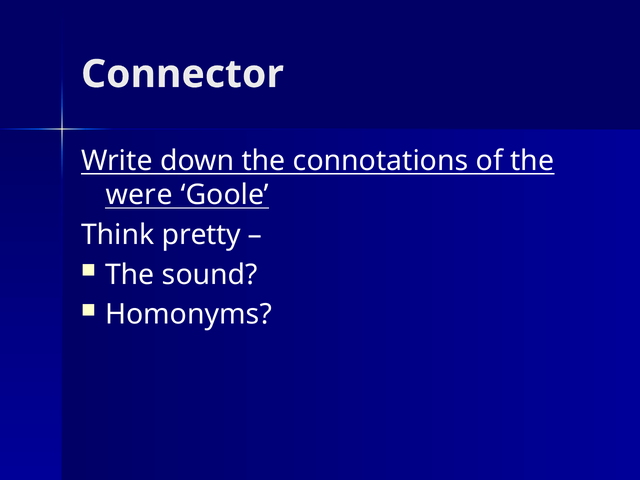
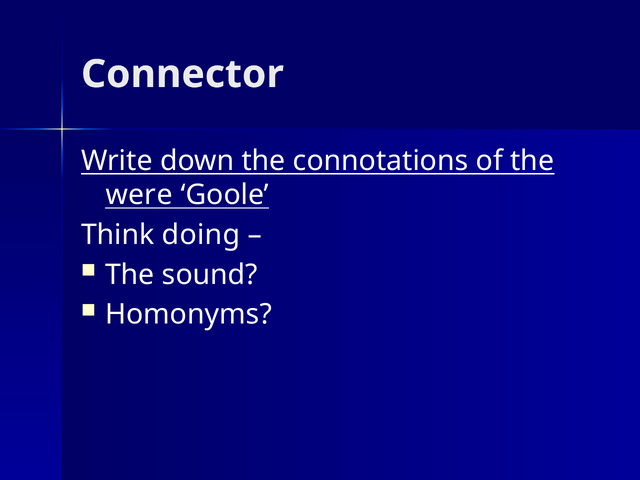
pretty: pretty -> doing
